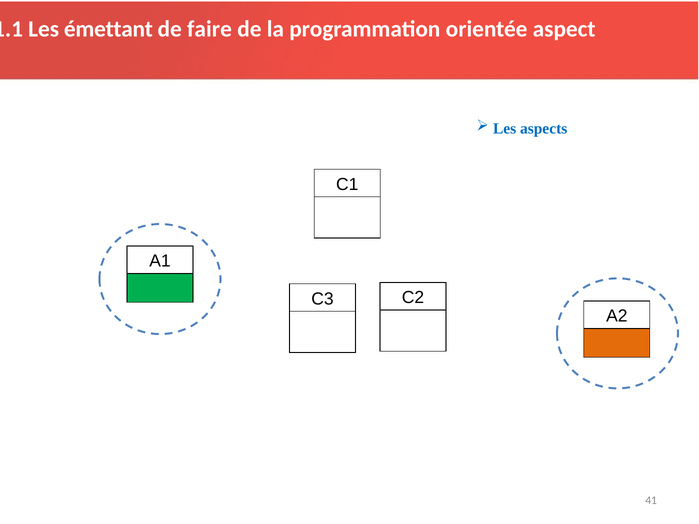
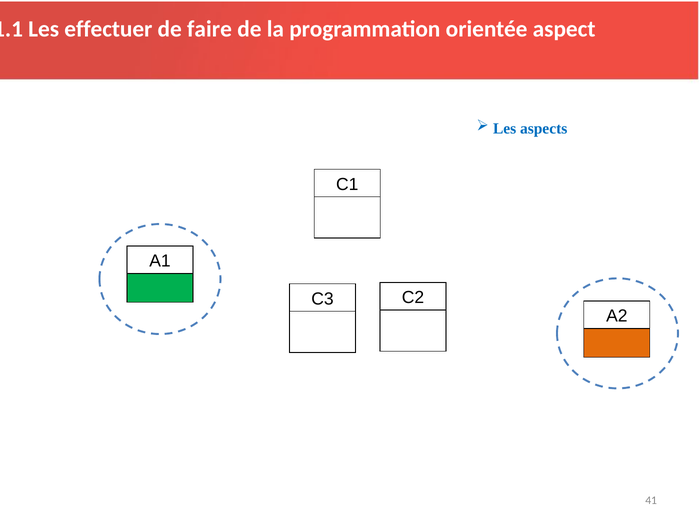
émettant: émettant -> effectuer
